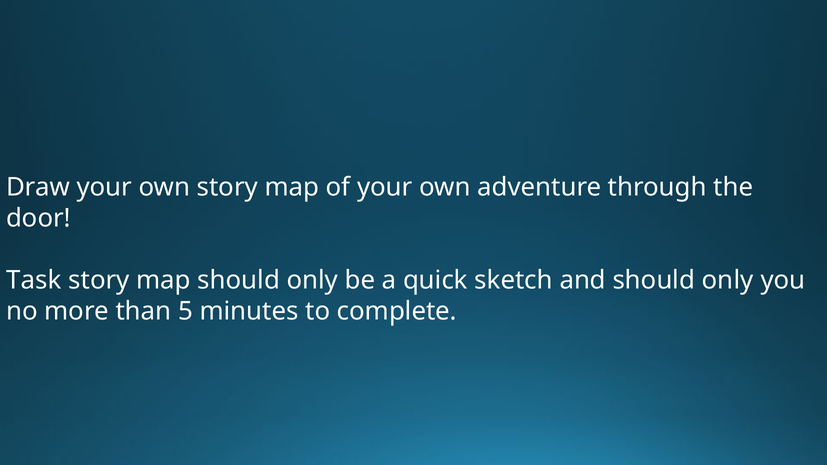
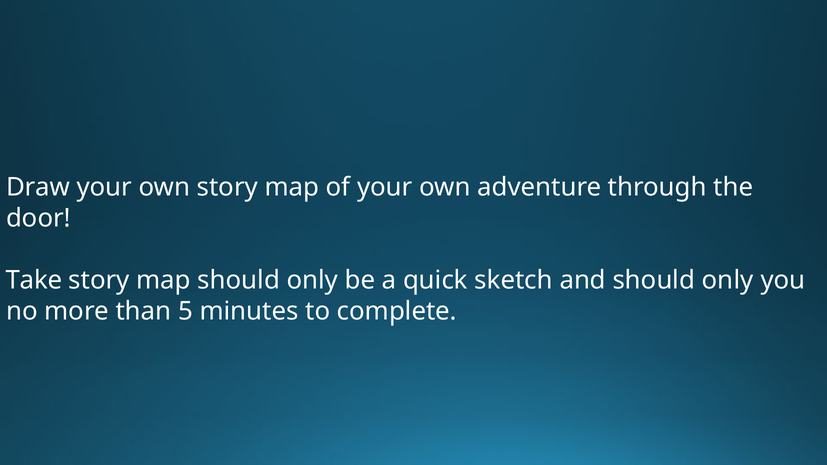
Task: Task -> Take
